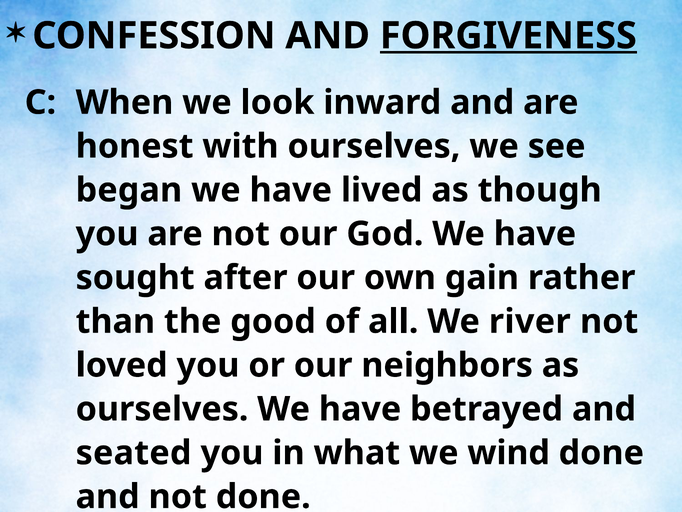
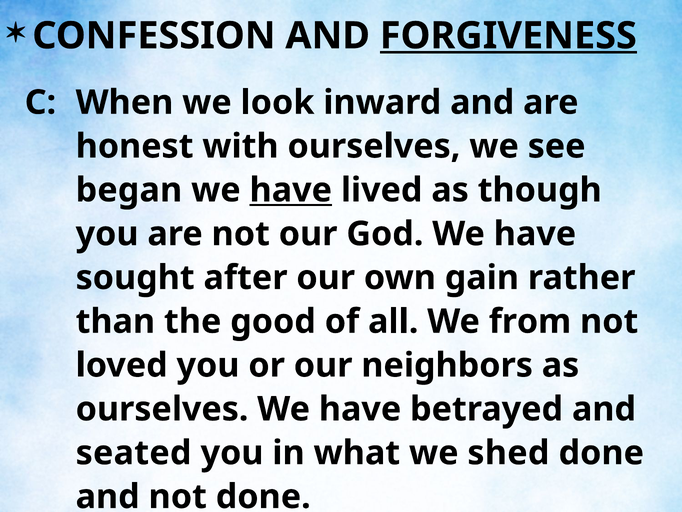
have at (291, 190) underline: none -> present
river: river -> from
wind: wind -> shed
